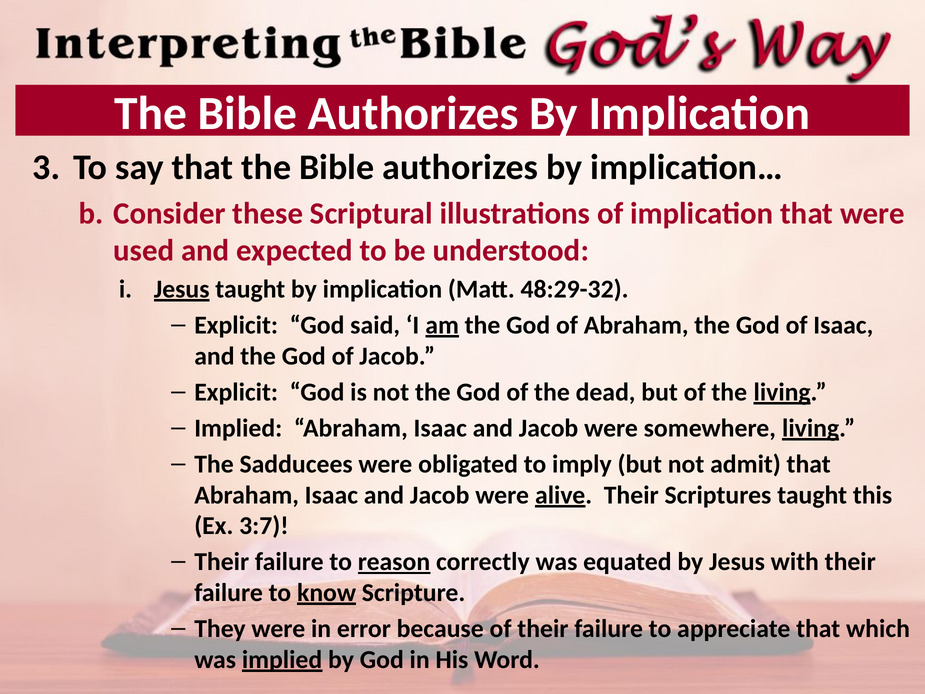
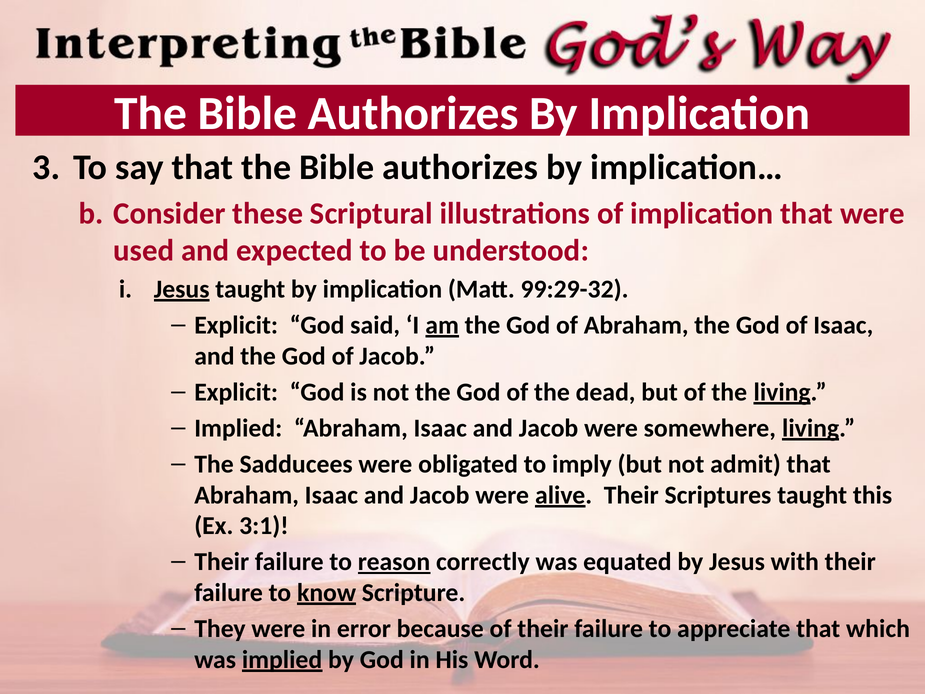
48:29-32: 48:29-32 -> 99:29-32
3:7: 3:7 -> 3:1
